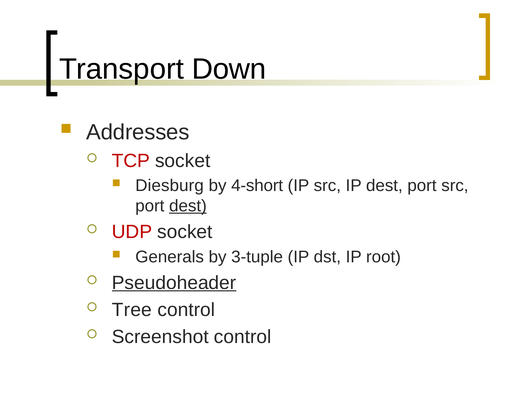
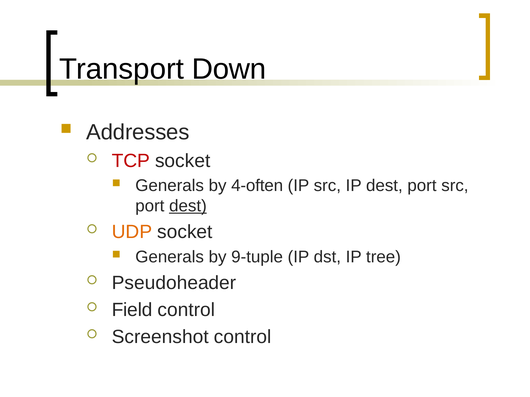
Diesburg at (170, 186): Diesburg -> Generals
4-short: 4-short -> 4-often
UDP colour: red -> orange
3-tuple: 3-tuple -> 9-tuple
root: root -> tree
Pseudoheader underline: present -> none
Tree: Tree -> Field
